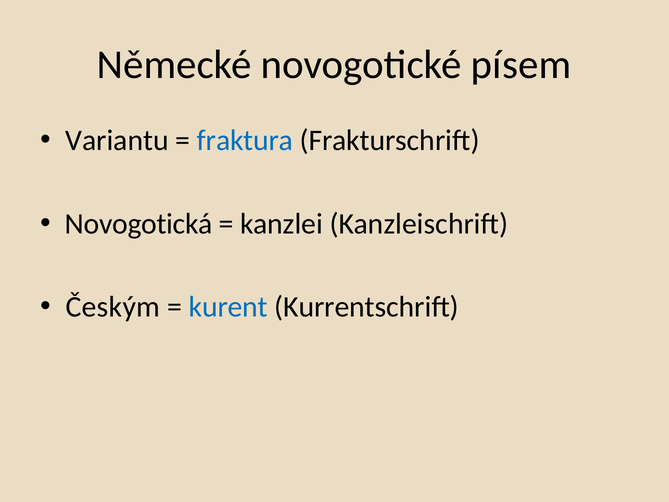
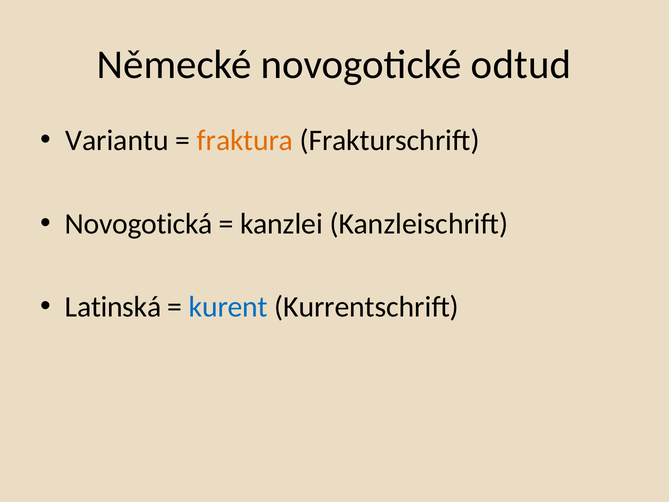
písem: písem -> odtud
fraktura colour: blue -> orange
Českým: Českým -> Latinská
